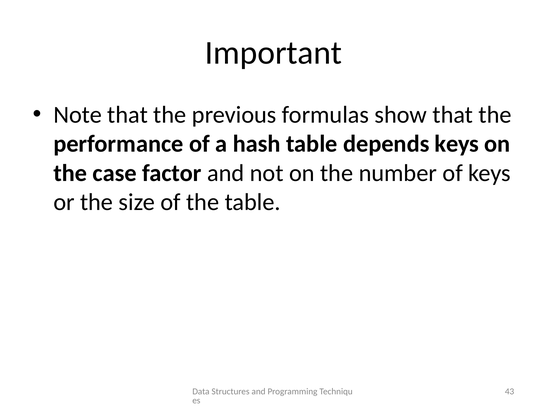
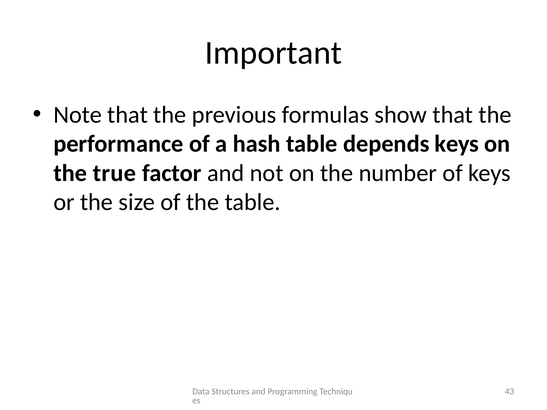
case: case -> true
